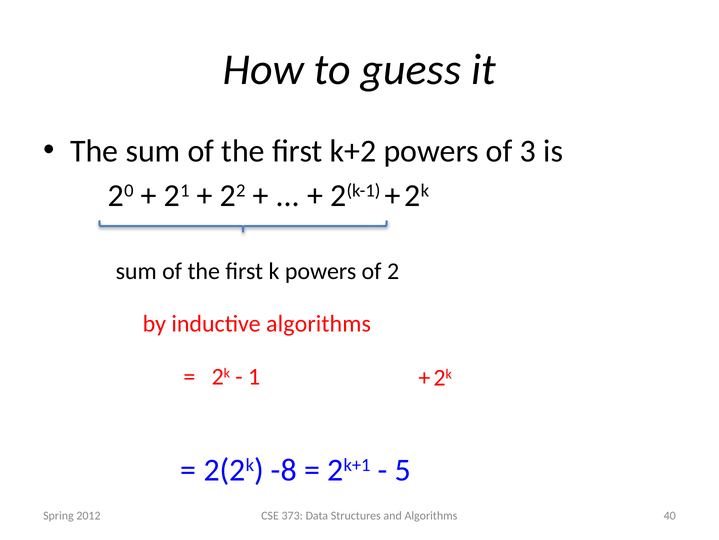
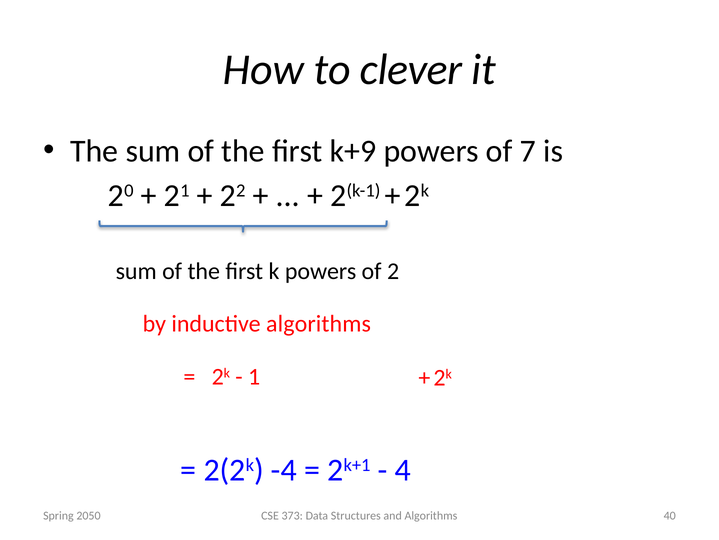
guess: guess -> clever
k+2: k+2 -> k+9
3: 3 -> 7
-8: -8 -> -4
5: 5 -> 4
2012: 2012 -> 2050
